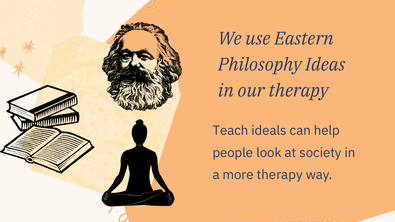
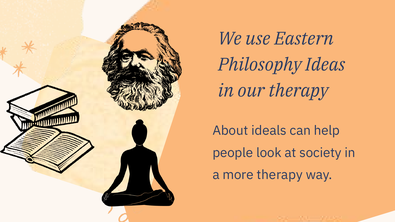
Teach: Teach -> About
